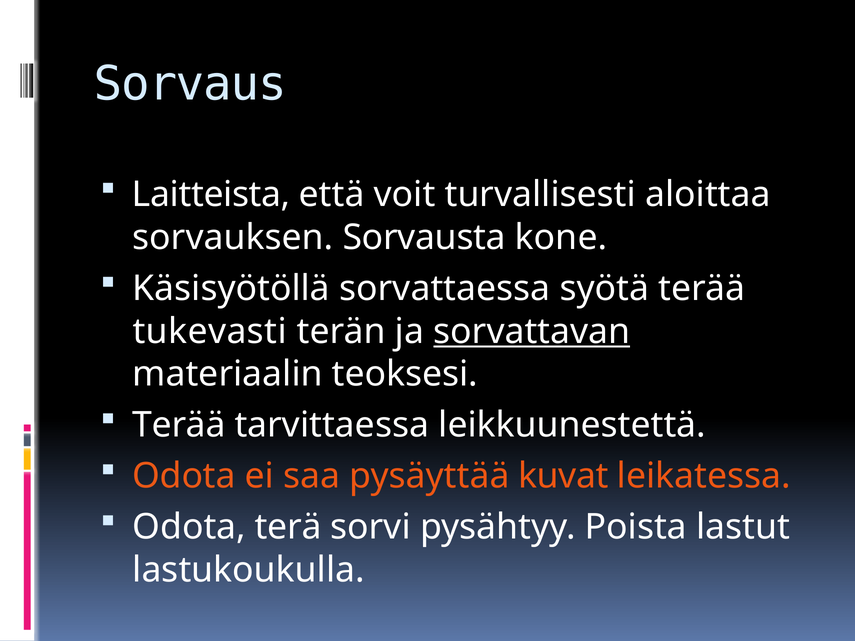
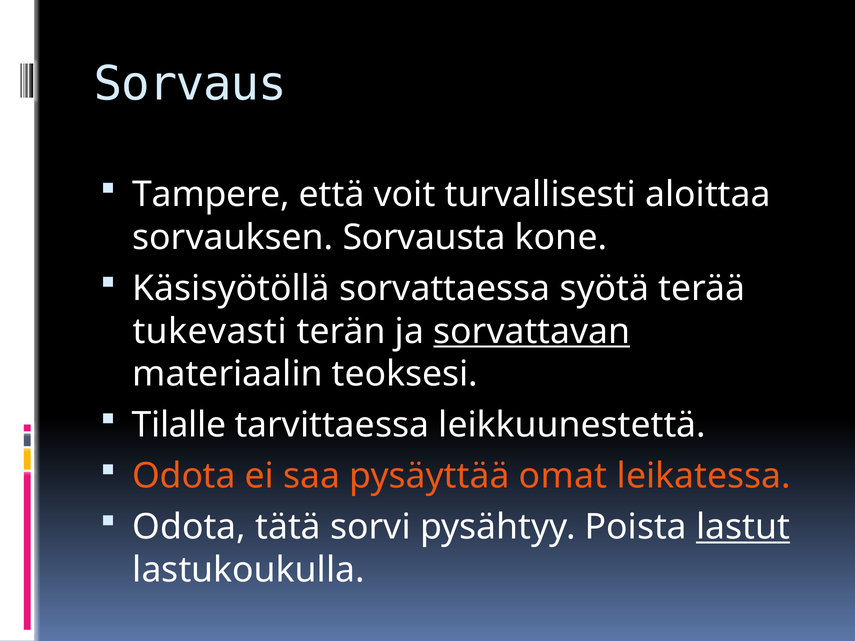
Laitteista: Laitteista -> Tampere
Terää at (179, 425): Terää -> Tilalle
kuvat: kuvat -> omat
terä: terä -> tätä
lastut underline: none -> present
